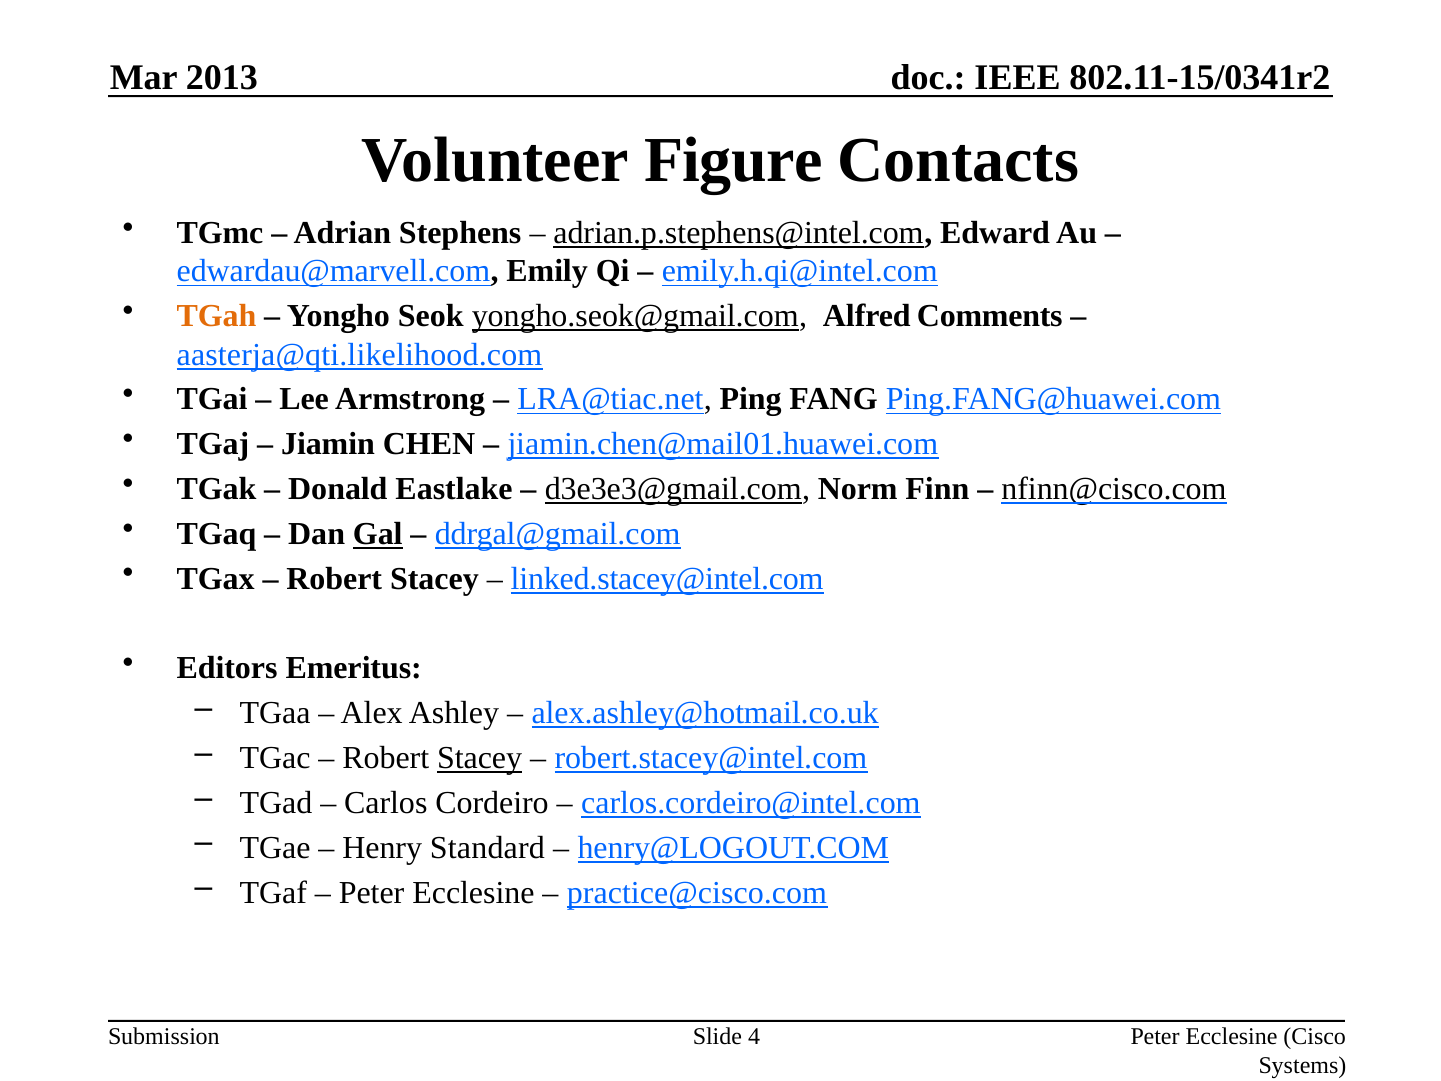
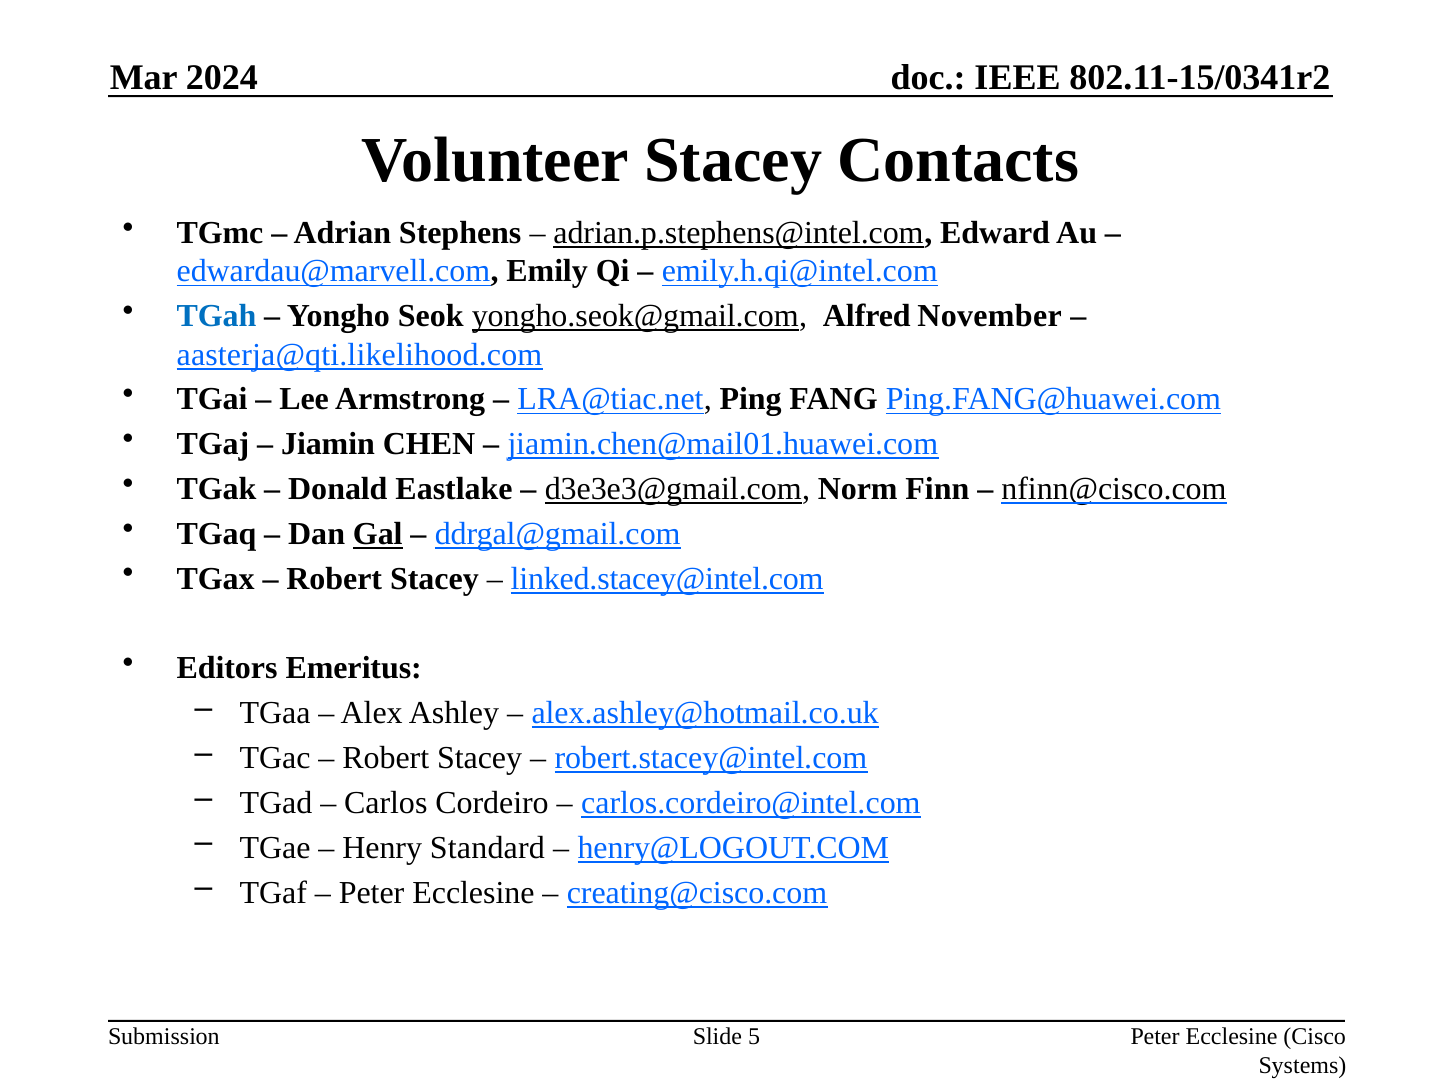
2013: 2013 -> 2024
Volunteer Figure: Figure -> Stacey
TGah colour: orange -> blue
Comments: Comments -> November
Stacey at (480, 758) underline: present -> none
practice@cisco.com: practice@cisco.com -> creating@cisco.com
4: 4 -> 5
